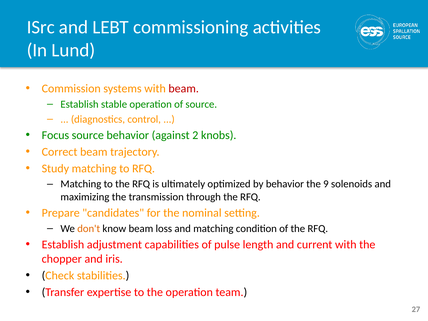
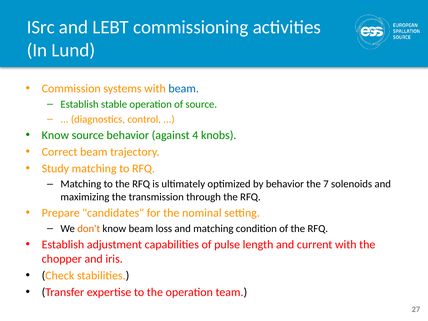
beam at (184, 89) colour: red -> blue
Focus at (55, 135): Focus -> Know
2: 2 -> 4
9: 9 -> 7
